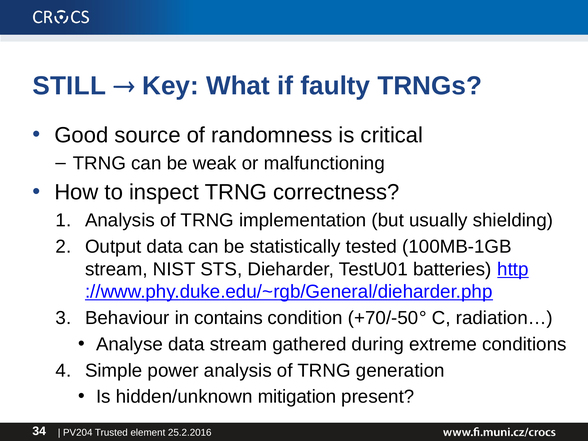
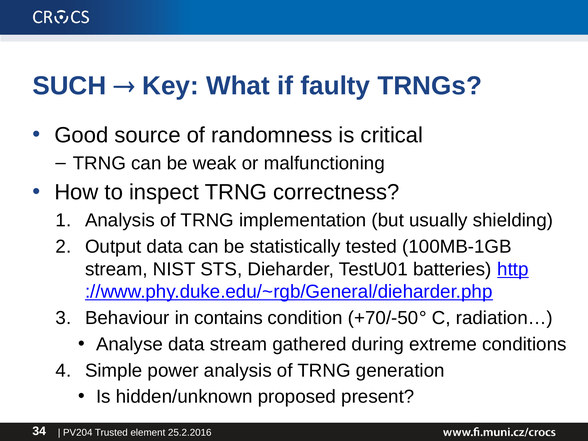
STILL: STILL -> SUCH
mitigation: mitigation -> proposed
